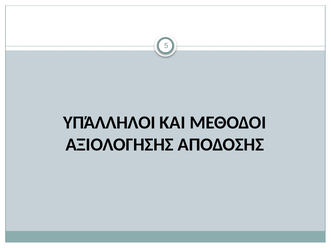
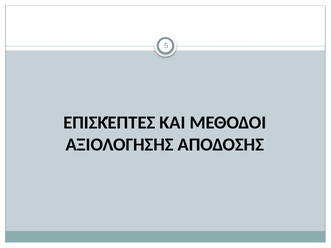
ΥΠΆΛΛΗΛΟΙ: ΥΠΆΛΛΗΛΟΙ -> ΕΠΙΣΚΈΠΤΕΣ
